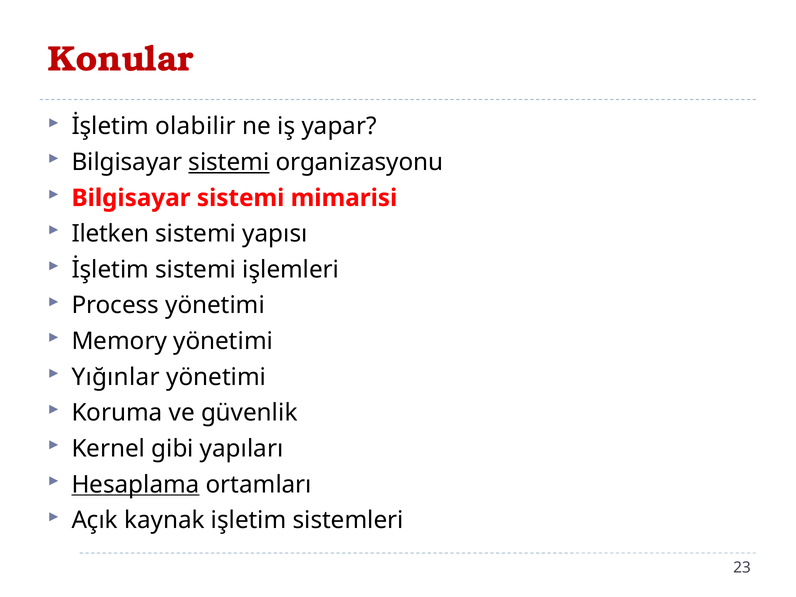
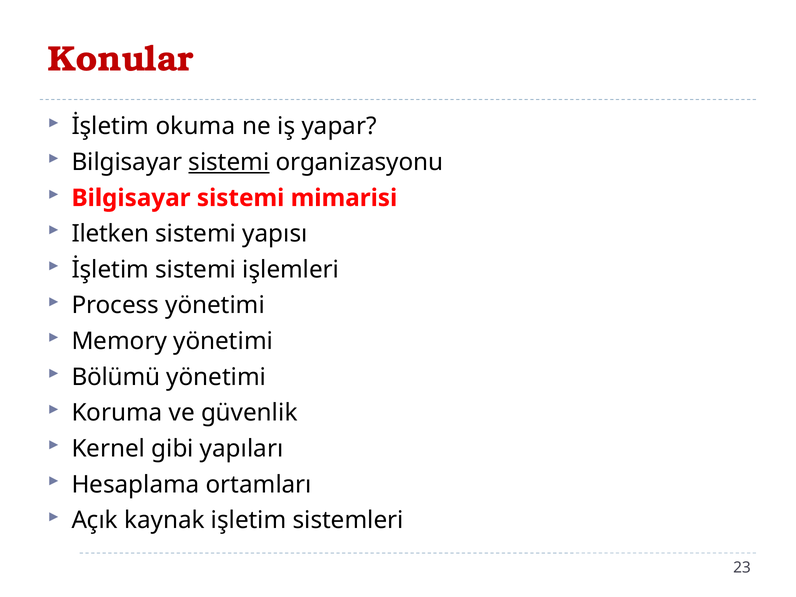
olabilir: olabilir -> okuma
Yığınlar: Yığınlar -> Bölümü
Hesaplama underline: present -> none
